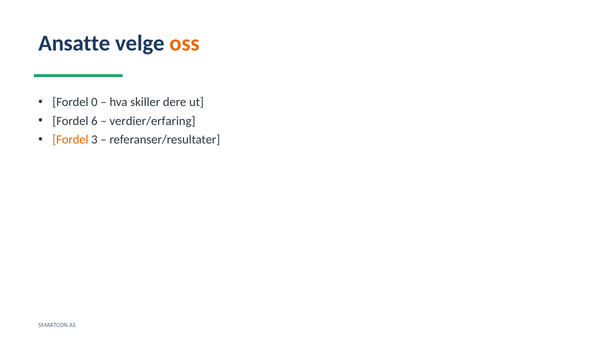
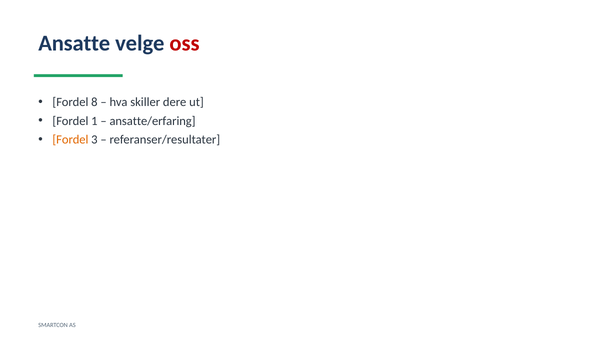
oss colour: orange -> red
0: 0 -> 8
6: 6 -> 1
verdier/erfaring: verdier/erfaring -> ansatte/erfaring
